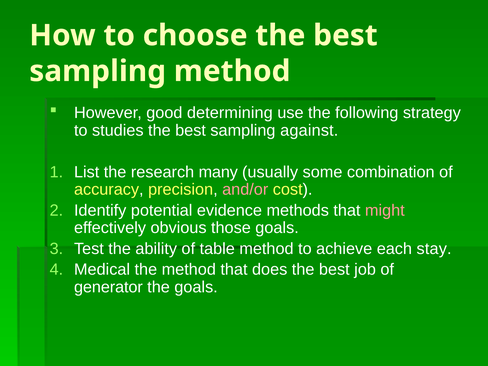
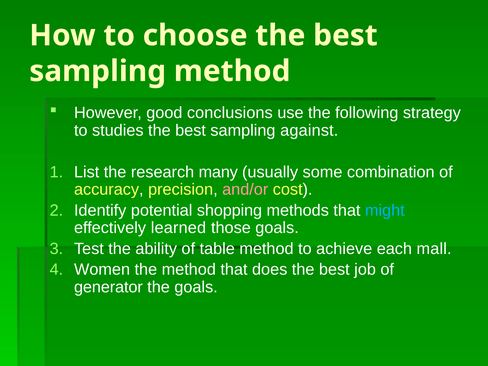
determining: determining -> conclusions
evidence: evidence -> shopping
might colour: pink -> light blue
obvious: obvious -> learned
stay: stay -> mall
Medical: Medical -> Women
